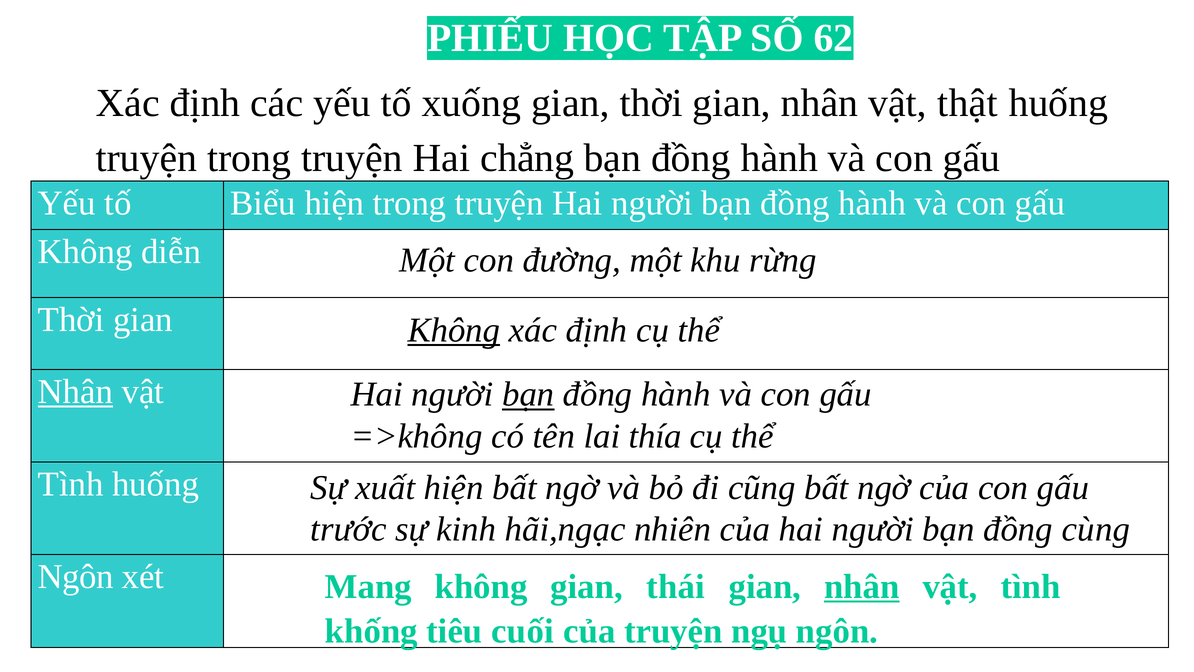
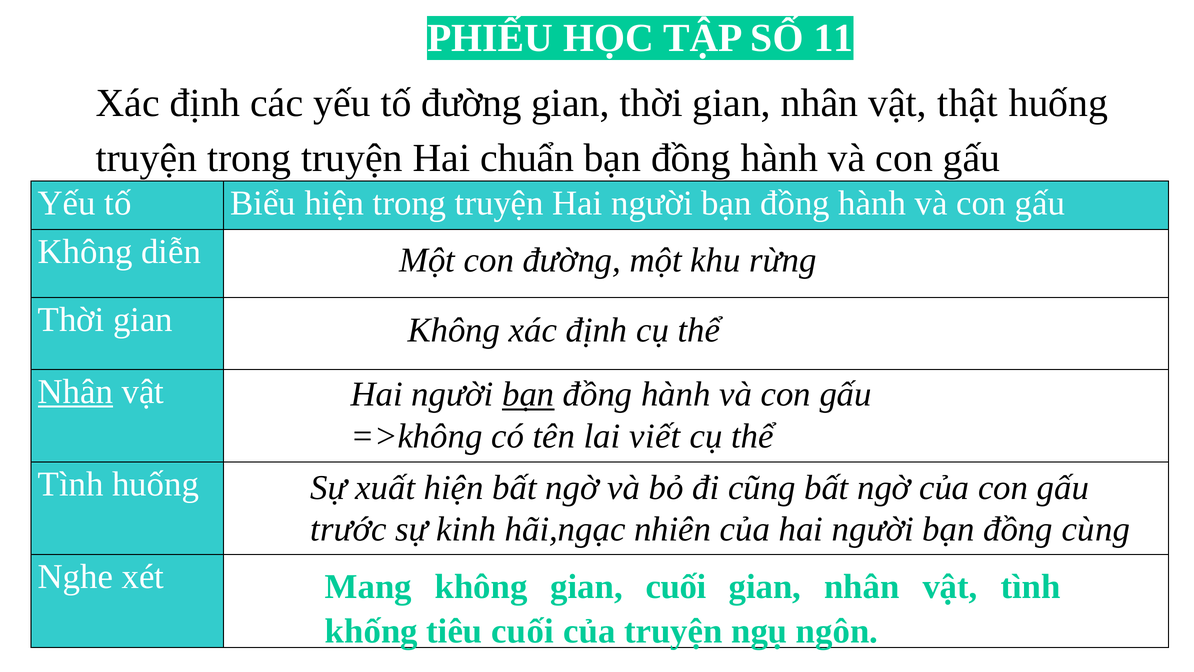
62: 62 -> 11
tố xuống: xuống -> đường
chẳng: chẳng -> chuẩn
Không at (454, 330) underline: present -> none
thía: thía -> viết
Ngôn at (76, 577): Ngôn -> Nghe
gian thái: thái -> cuối
nhân at (862, 586) underline: present -> none
